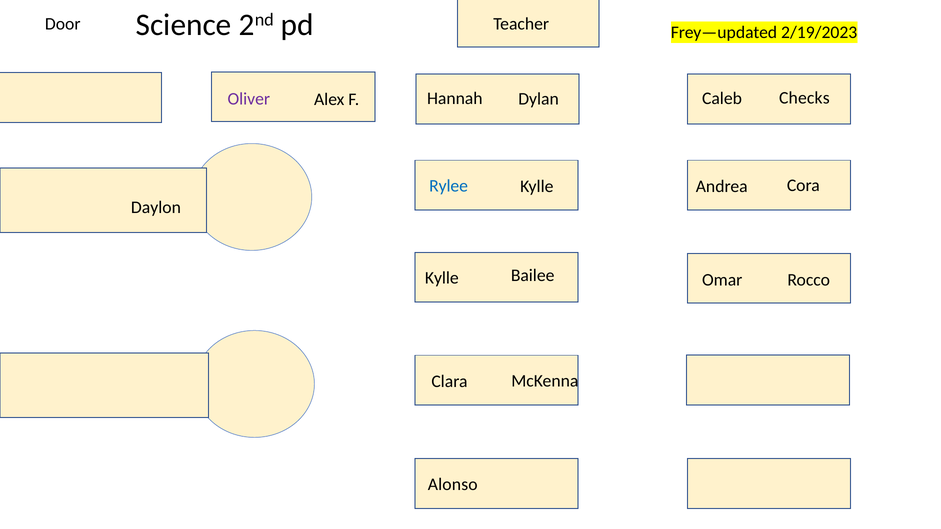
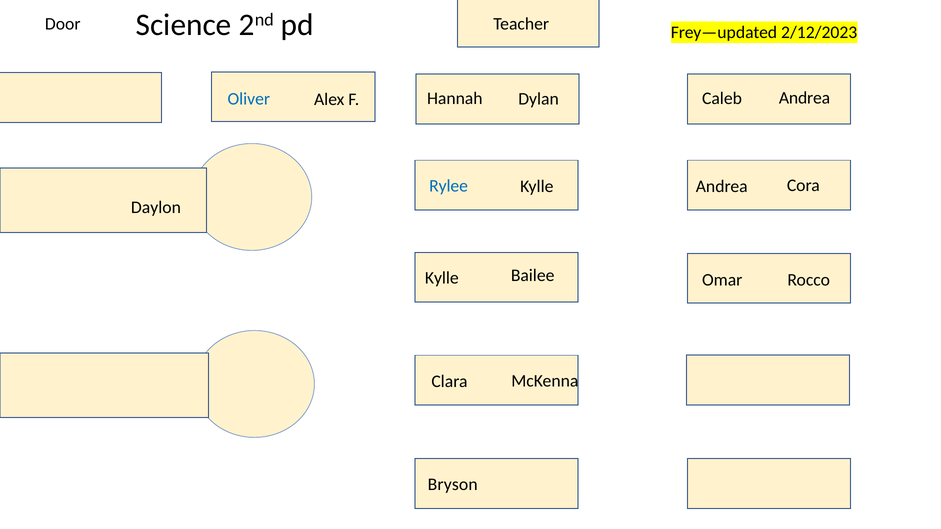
2/19/2023: 2/19/2023 -> 2/12/2023
Oliver colour: purple -> blue
Dylan Checks: Checks -> Andrea
Alonso: Alonso -> Bryson
